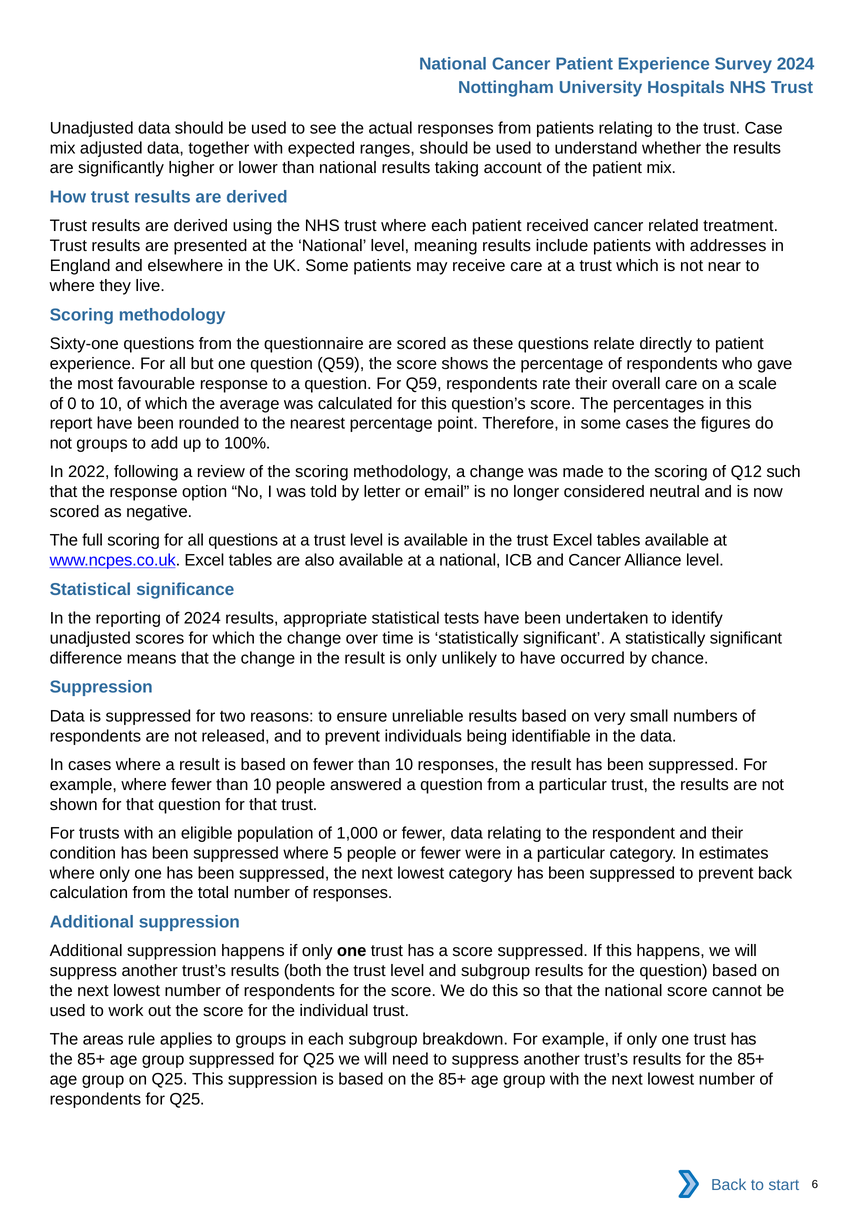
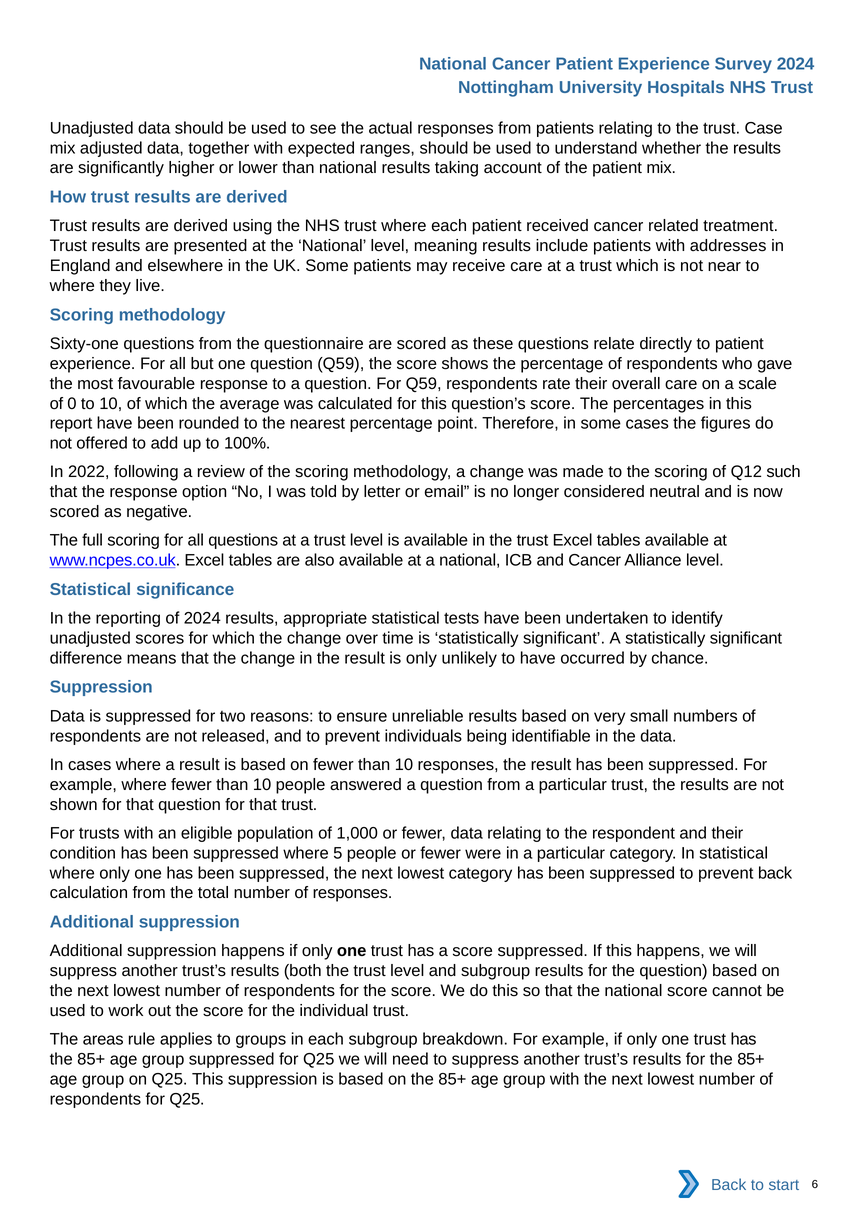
not groups: groups -> offered
In estimates: estimates -> statistical
